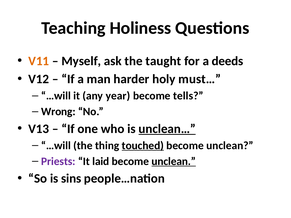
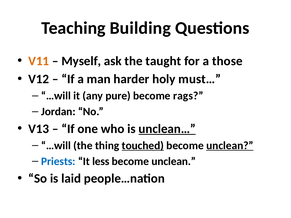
Holiness: Holiness -> Building
deeds: deeds -> those
year: year -> pure
tells: tells -> rags
Wrong: Wrong -> Jordan
unclean at (230, 146) underline: none -> present
Priests colour: purple -> blue
laid: laid -> less
unclean at (174, 161) underline: present -> none
sins: sins -> laid
